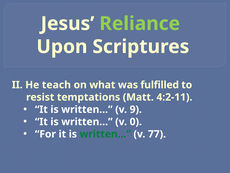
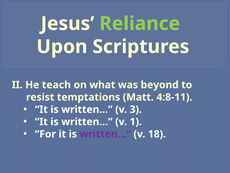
fulfilled: fulfilled -> beyond
4:2-11: 4:2-11 -> 4:8-11
9: 9 -> 3
0: 0 -> 1
written… at (105, 134) colour: green -> purple
77: 77 -> 18
